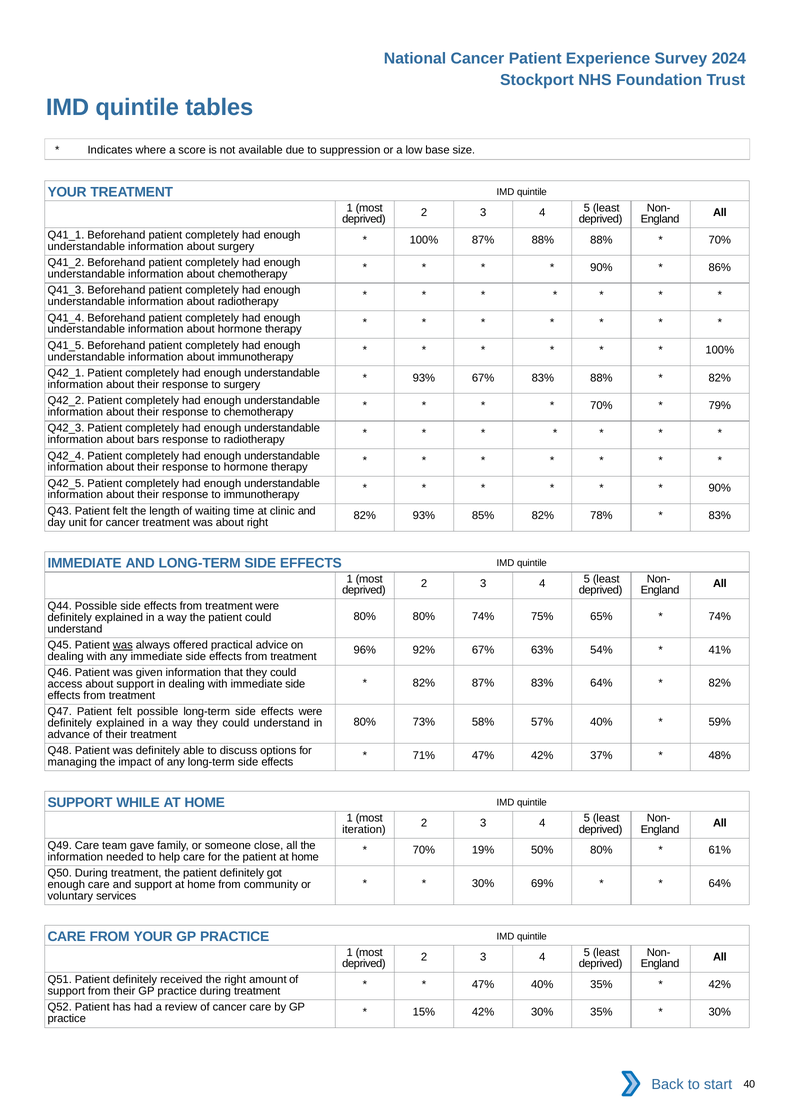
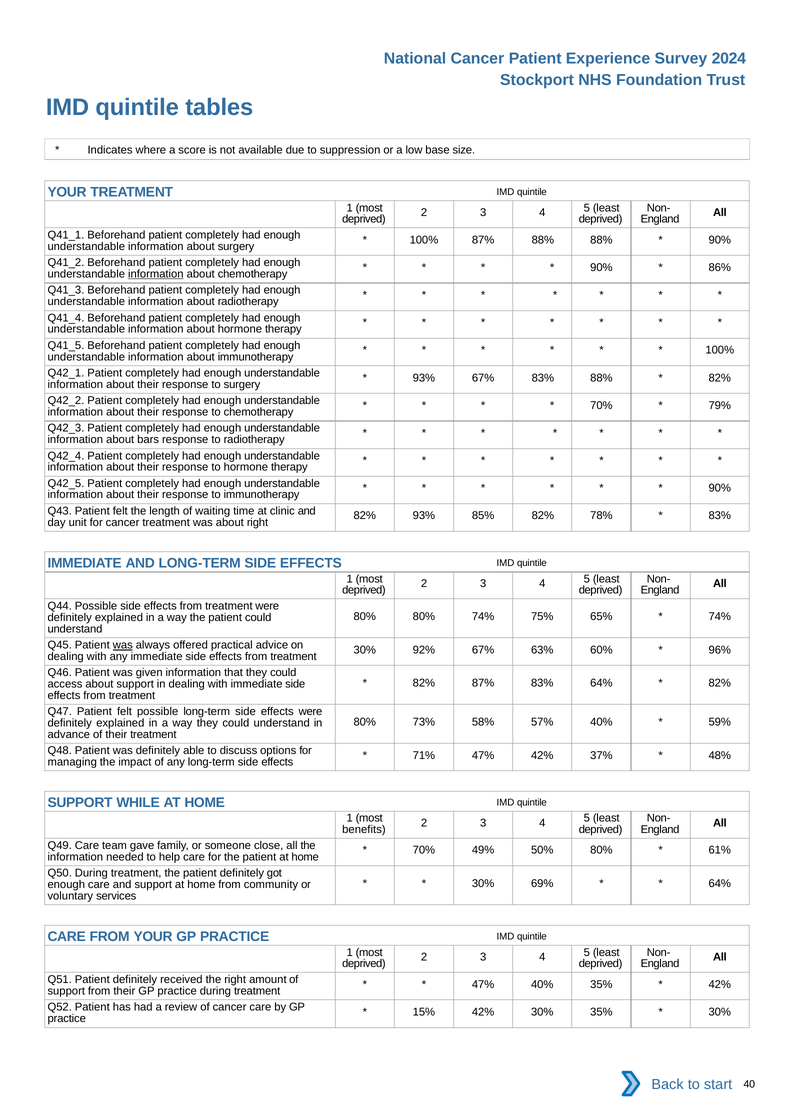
70% at (720, 240): 70% -> 90%
information at (156, 274) underline: none -> present
96% at (365, 650): 96% -> 30%
54%: 54% -> 60%
41%: 41% -> 96%
iteration: iteration -> benefits
19%: 19% -> 49%
